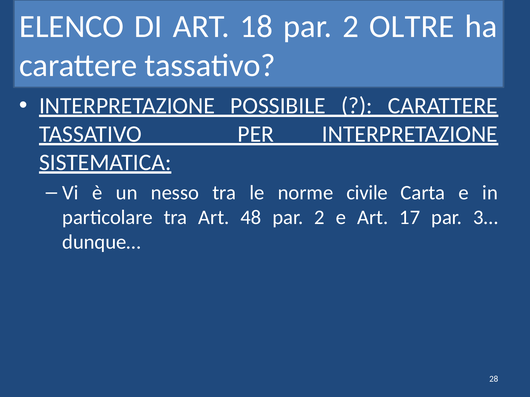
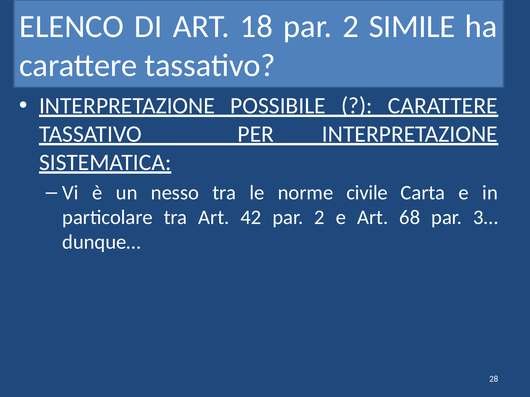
OLTRE: OLTRE -> SIMILE
48: 48 -> 42
17: 17 -> 68
